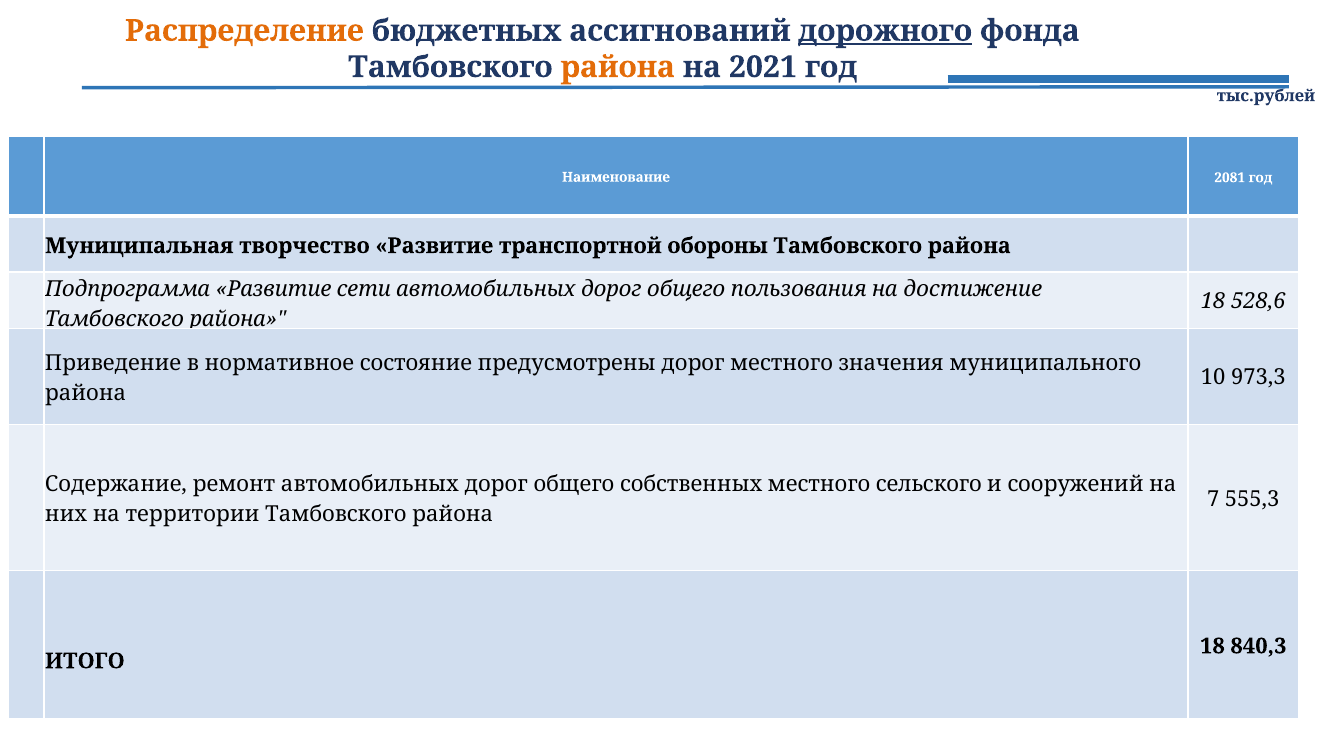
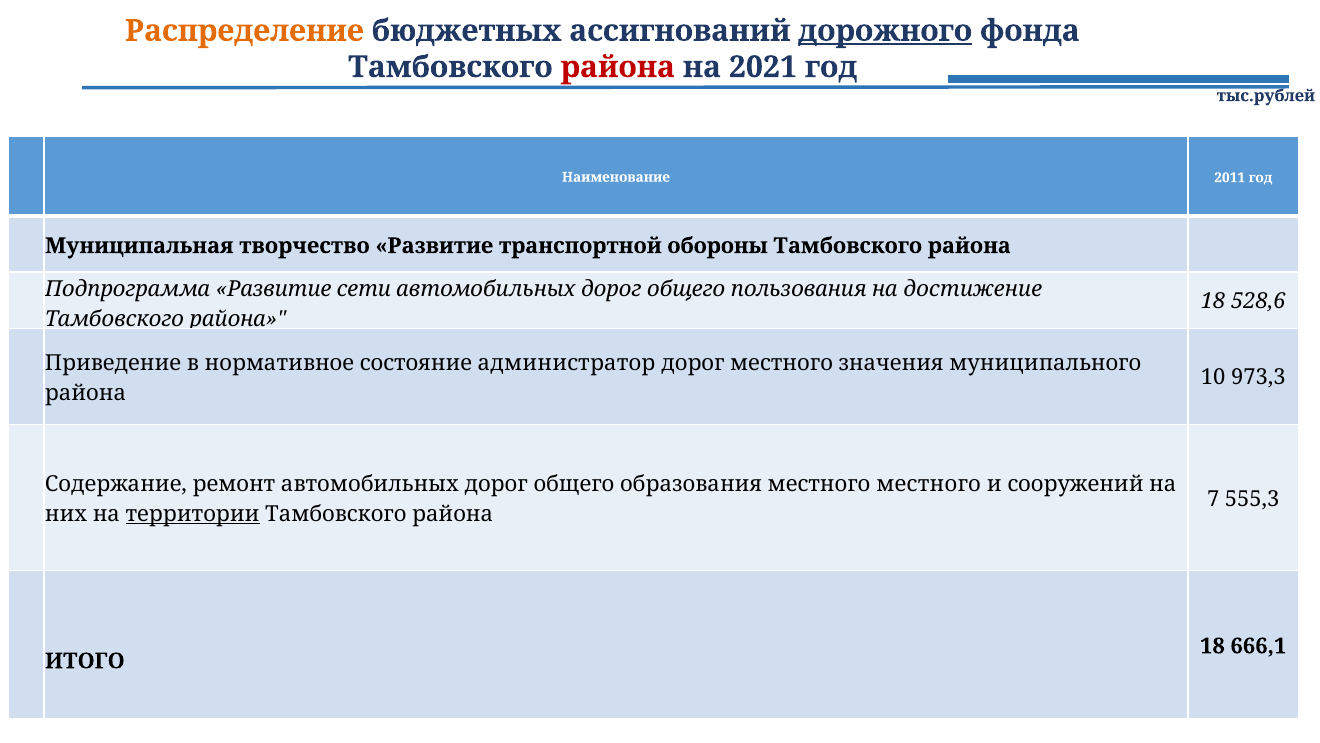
района at (618, 67) colour: orange -> red
2081: 2081 -> 2011
предусмотрены: предусмотрены -> администратор
собственных: собственных -> образования
местного сельского: сельского -> местного
территории underline: none -> present
840,3: 840,3 -> 666,1
